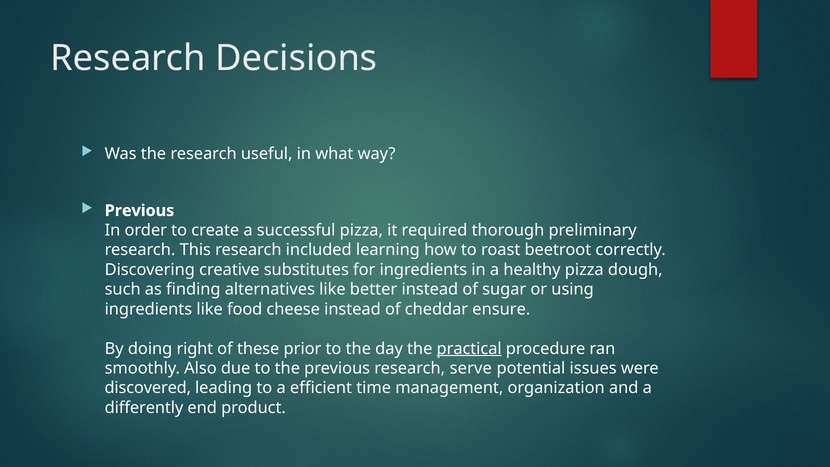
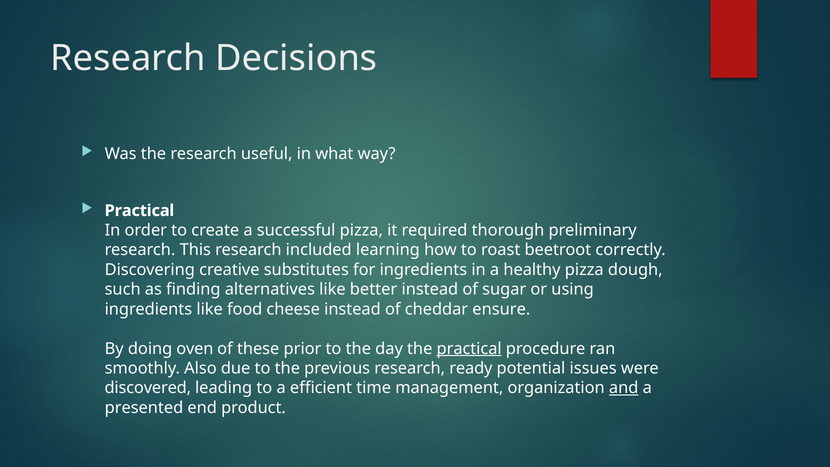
Previous at (139, 211): Previous -> Practical
right: right -> oven
serve: serve -> ready
and underline: none -> present
differently: differently -> presented
